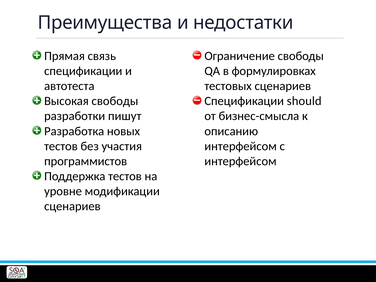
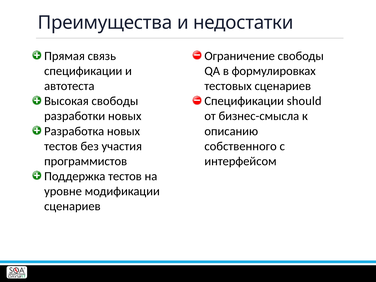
разработки пишут: пишут -> новых
интерфейсом at (241, 146): интерфейсом -> собственного
